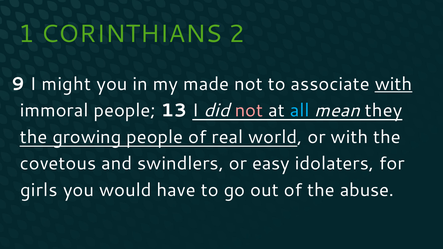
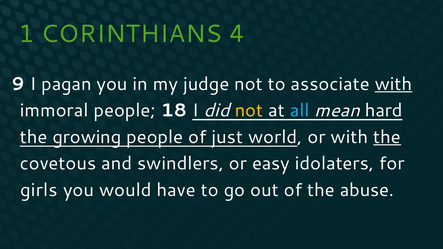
2: 2 -> 4
might: might -> pagan
made: made -> judge
13: 13 -> 18
not at (249, 111) colour: pink -> yellow
they: they -> hard
real: real -> just
the at (387, 137) underline: none -> present
